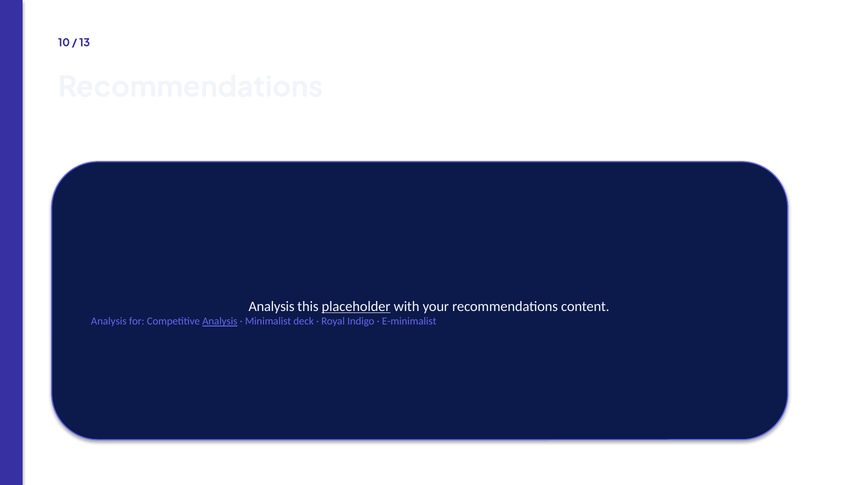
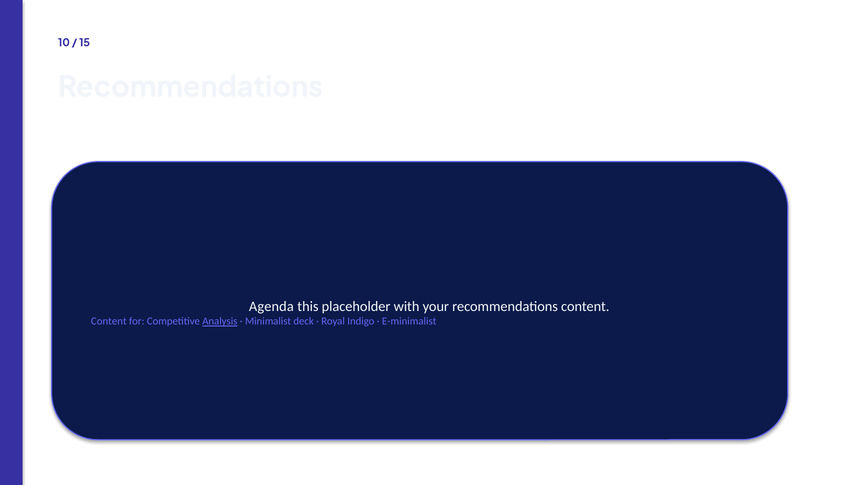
13: 13 -> 15
Analysis at (272, 306): Analysis -> Agenda
placeholder underline: present -> none
Analysis at (109, 321): Analysis -> Content
